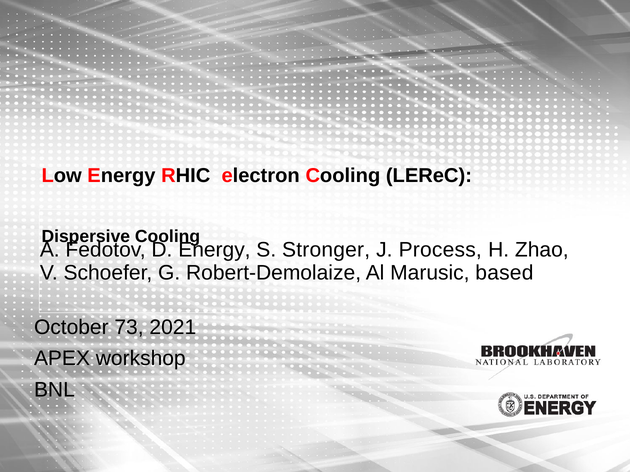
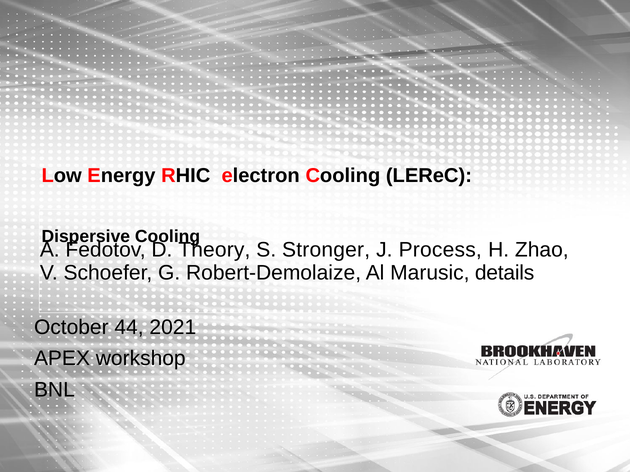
D Energy: Energy -> Theory
based: based -> details
73: 73 -> 44
